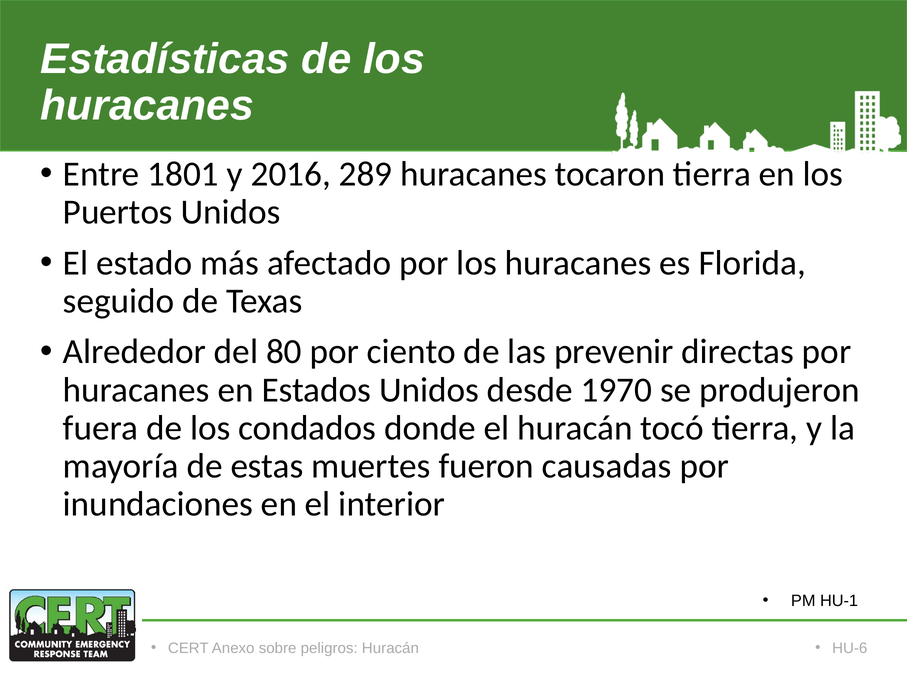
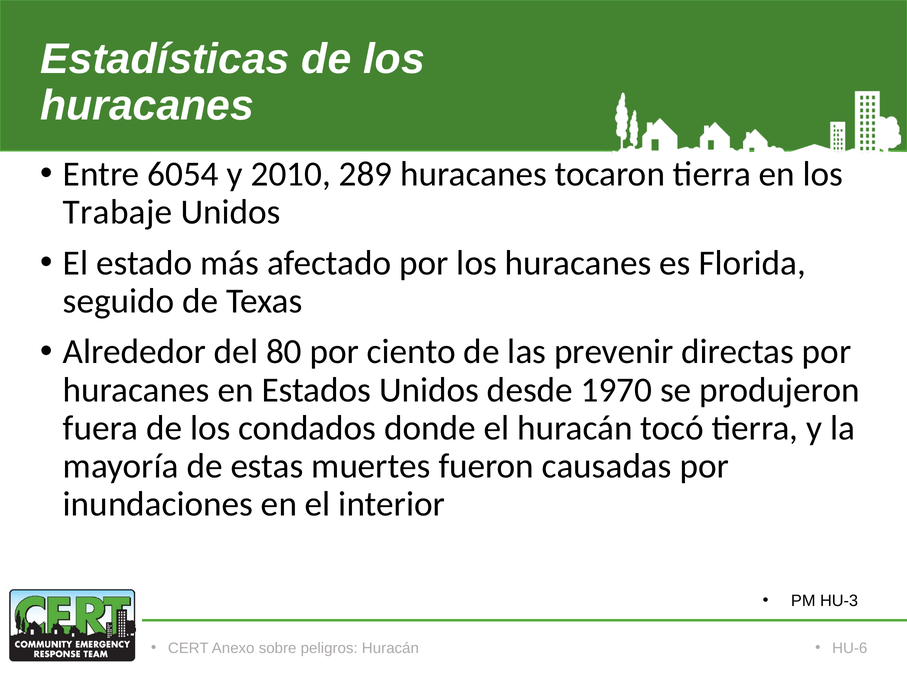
1801: 1801 -> 6054
2016: 2016 -> 2010
Puertos: Puertos -> Trabaje
HU-1: HU-1 -> HU-3
